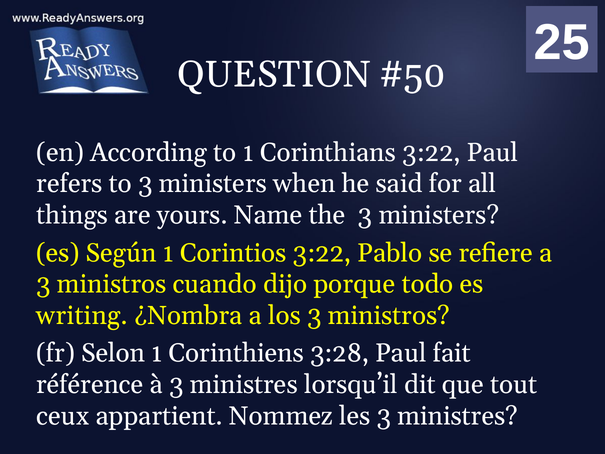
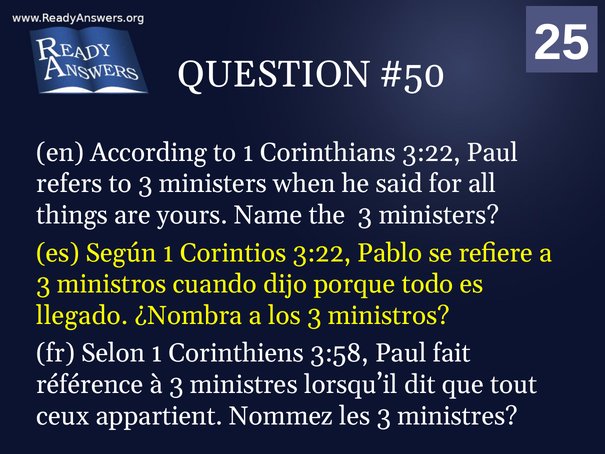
writing: writing -> llegado
3:28: 3:28 -> 3:58
